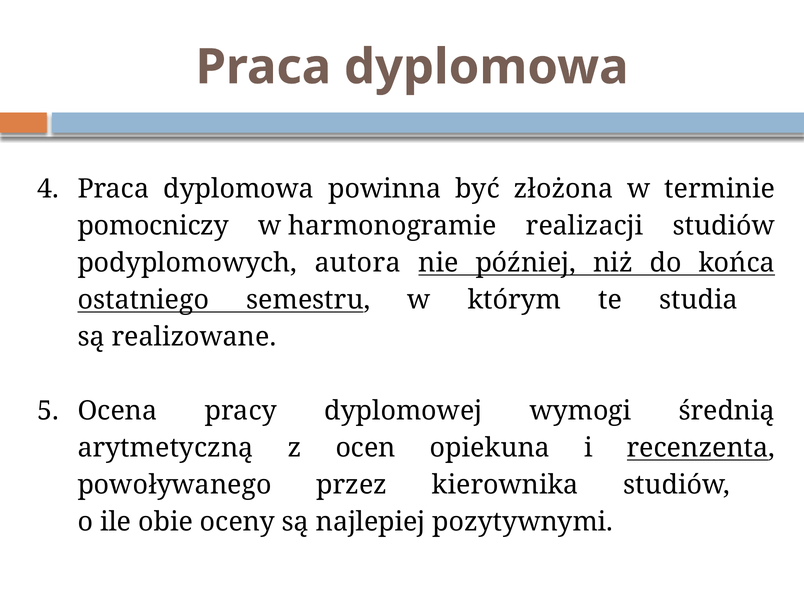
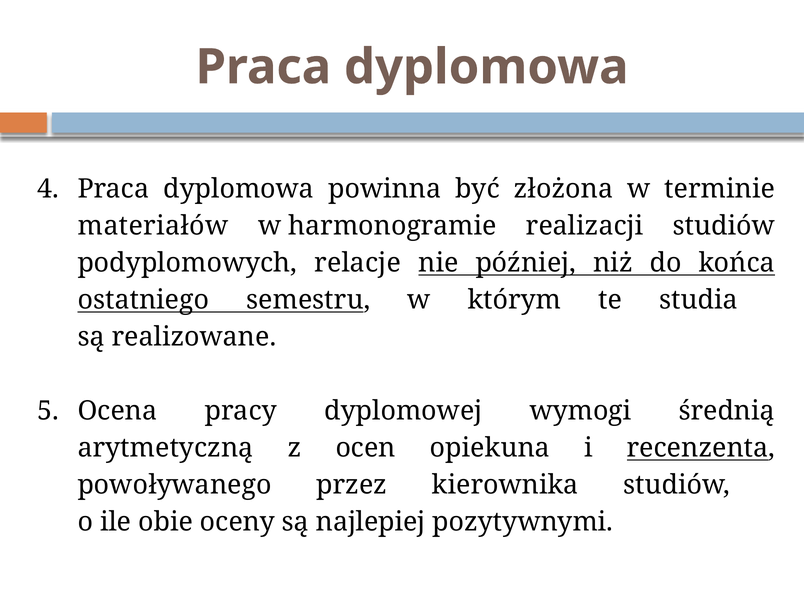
pomocniczy: pomocniczy -> materiałów
autora: autora -> relacje
